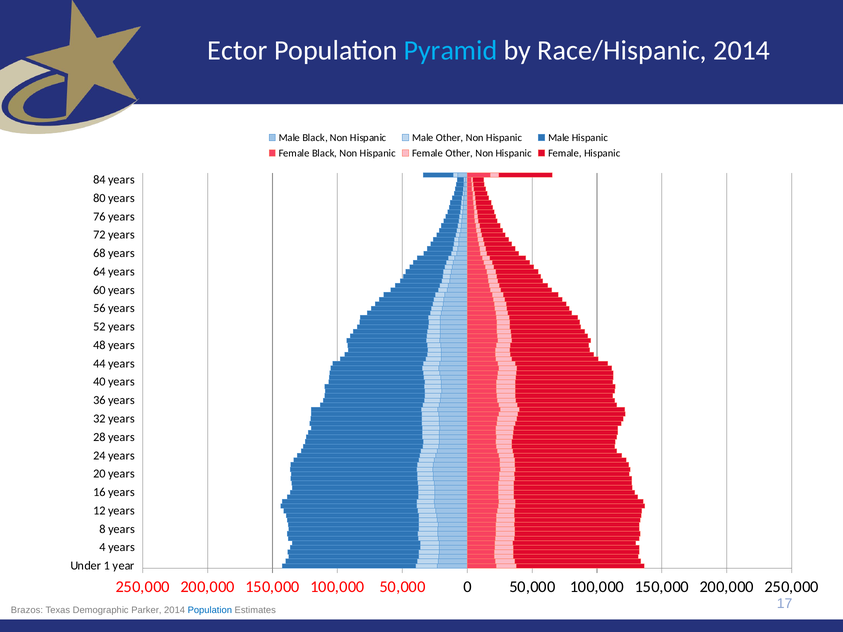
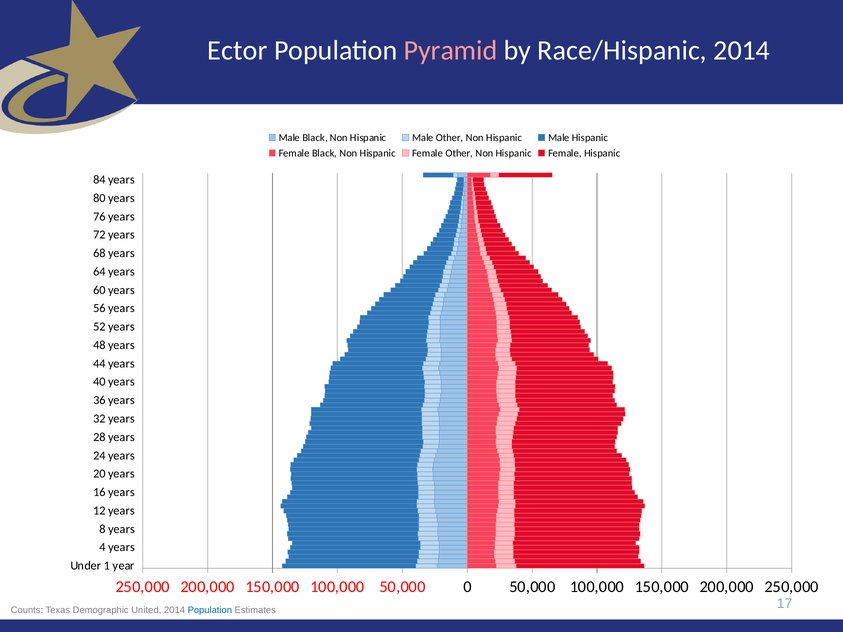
Pyramid colour: light blue -> pink
Brazos: Brazos -> Counts
Parker: Parker -> United
